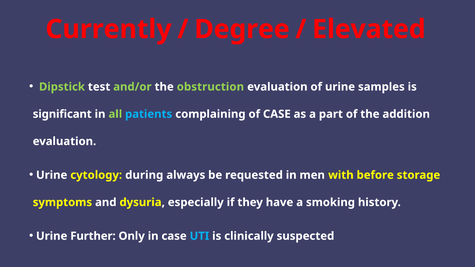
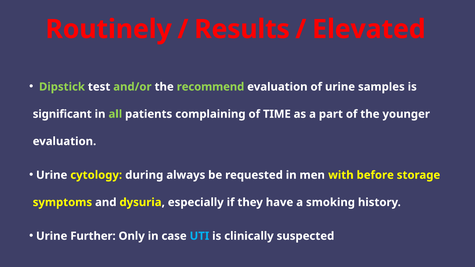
Currently: Currently -> Routinely
Degree: Degree -> Results
obstruction: obstruction -> recommend
patients colour: light blue -> white
of CASE: CASE -> TIME
addition: addition -> younger
